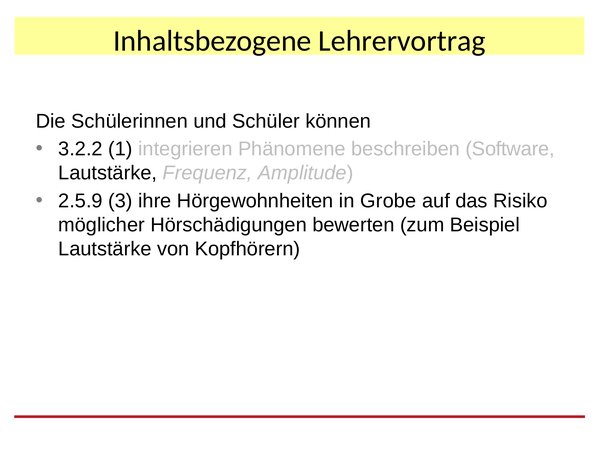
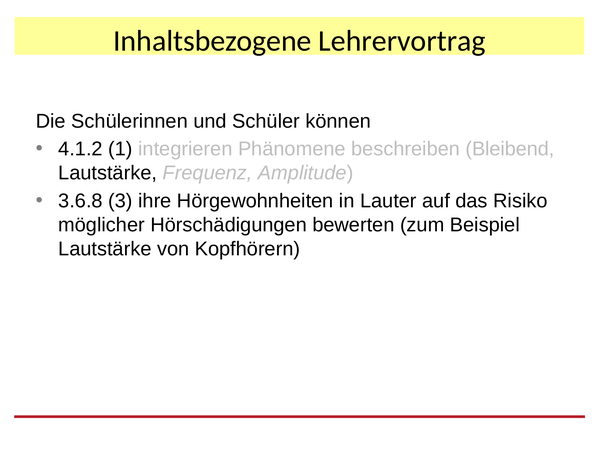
3.2.2: 3.2.2 -> 4.1.2
Software: Software -> Bleibend
2.5.9: 2.5.9 -> 3.6.8
Grobe: Grobe -> Lauter
